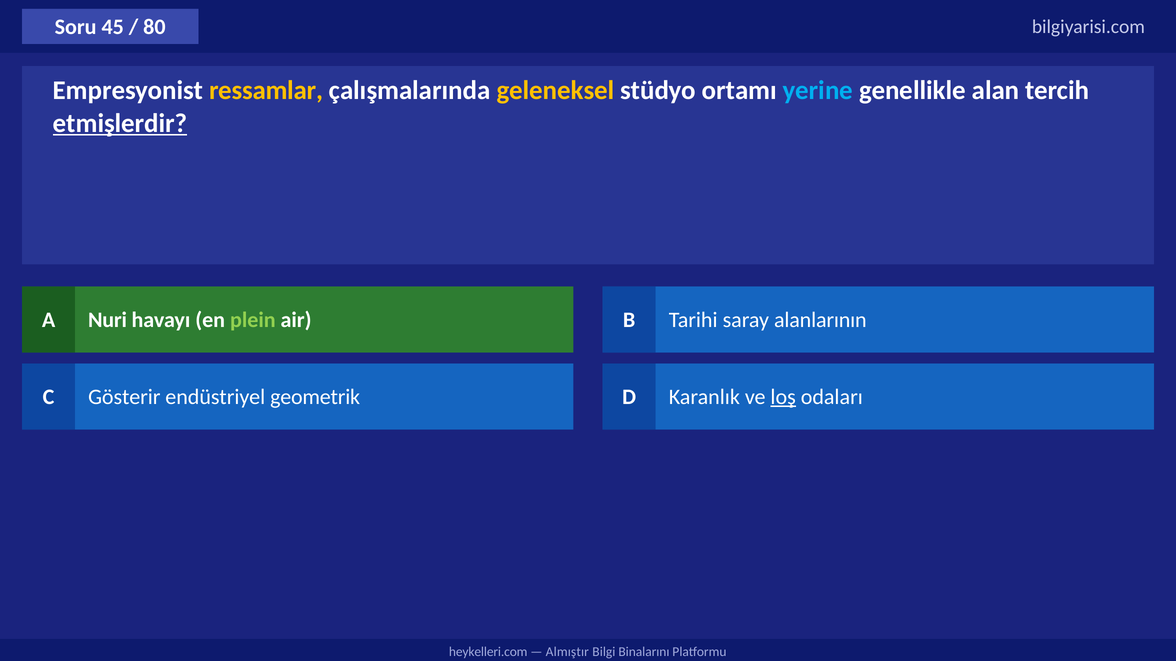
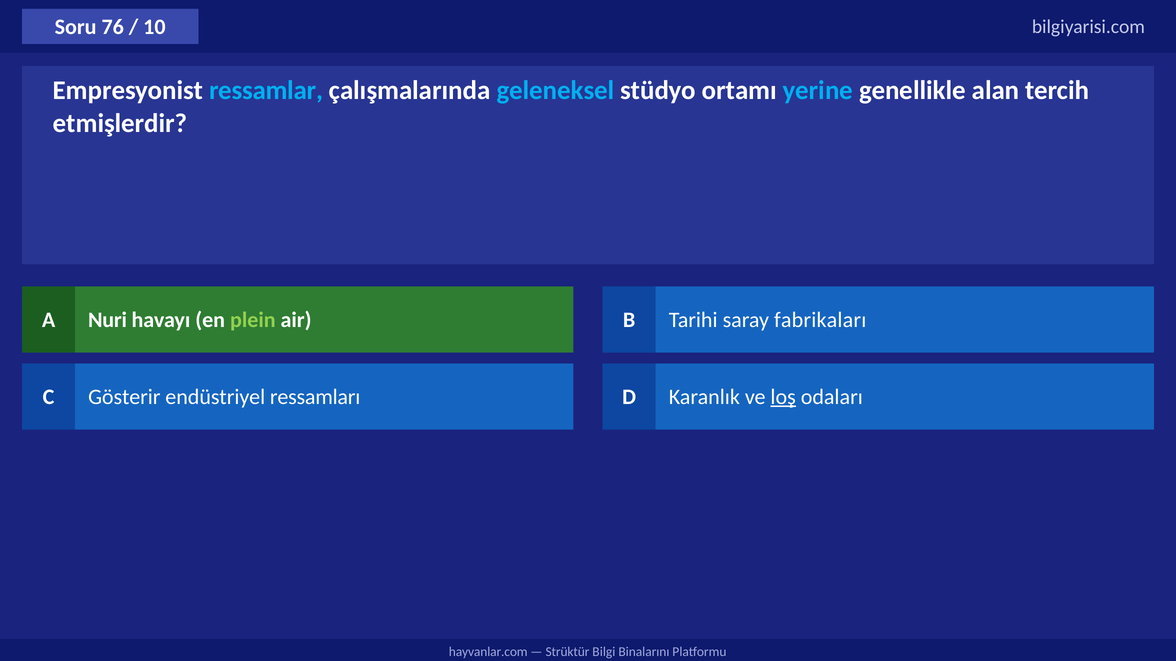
45: 45 -> 76
80: 80 -> 10
ressamlar colour: yellow -> light blue
geleneksel colour: yellow -> light blue
etmişlerdir underline: present -> none
alanlarının: alanlarının -> fabrikaları
geometrik: geometrik -> ressamları
heykelleri.com: heykelleri.com -> hayvanlar.com
Almıştır: Almıştır -> Strüktür
